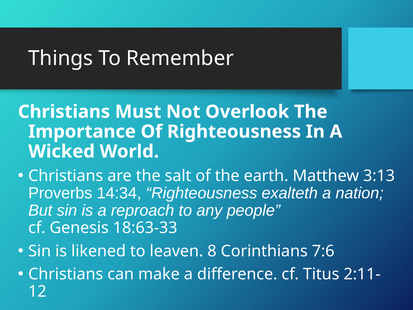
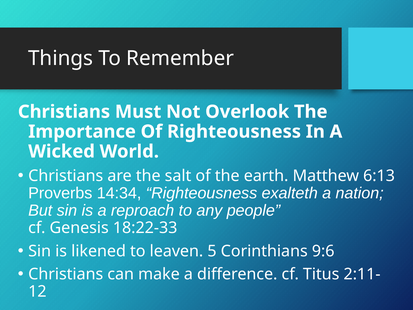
3:13: 3:13 -> 6:13
18:63-33: 18:63-33 -> 18:22-33
8: 8 -> 5
7:6: 7:6 -> 9:6
